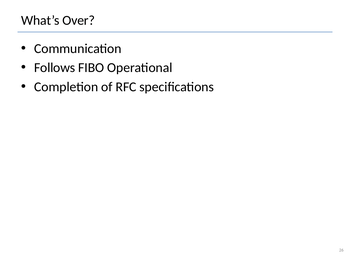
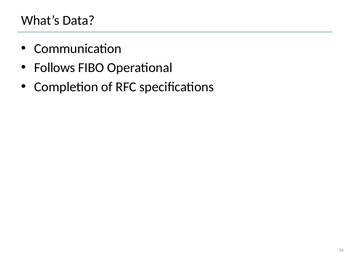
Over: Over -> Data
